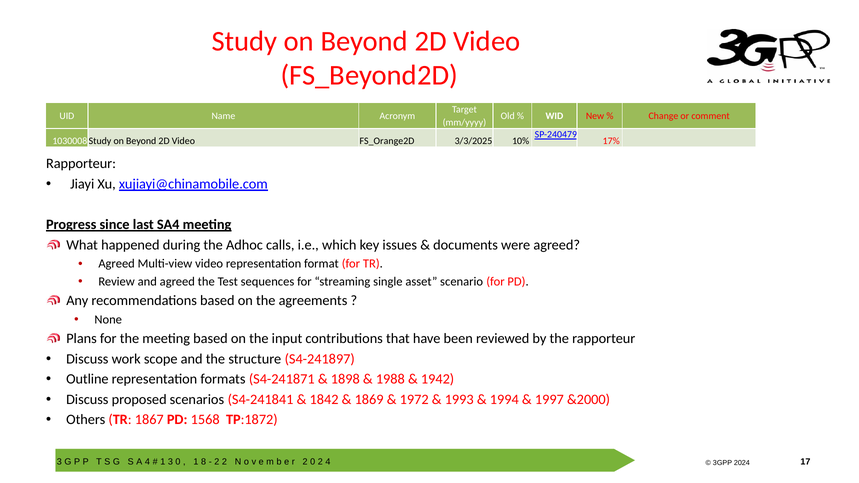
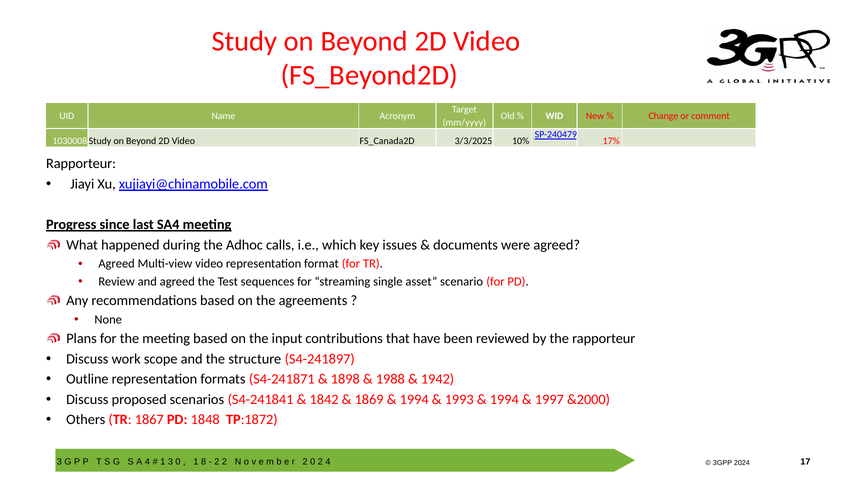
FS_Orange2D: FS_Orange2D -> FS_Canada2D
1972 at (414, 400): 1972 -> 1994
1568: 1568 -> 1848
